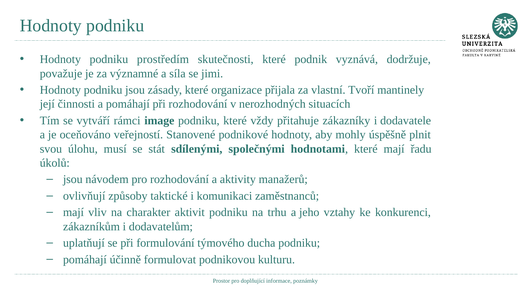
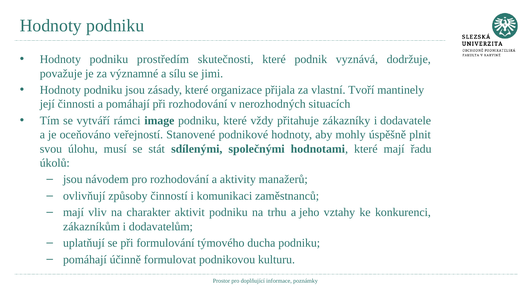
síla: síla -> sílu
taktické: taktické -> činností
